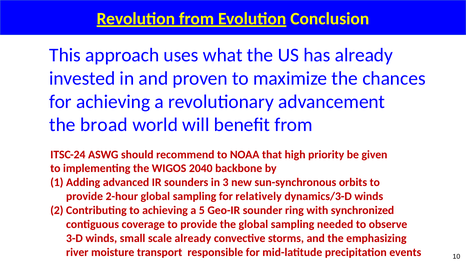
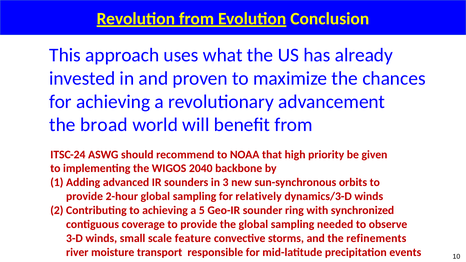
scale already: already -> feature
emphasizing: emphasizing -> refinements
